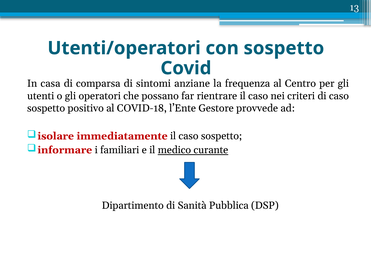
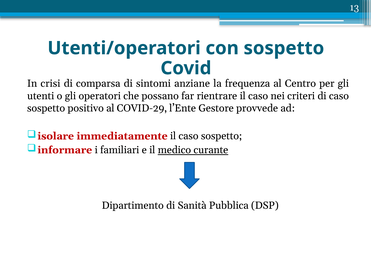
casa: casa -> crisi
COVID-18: COVID-18 -> COVID-29
